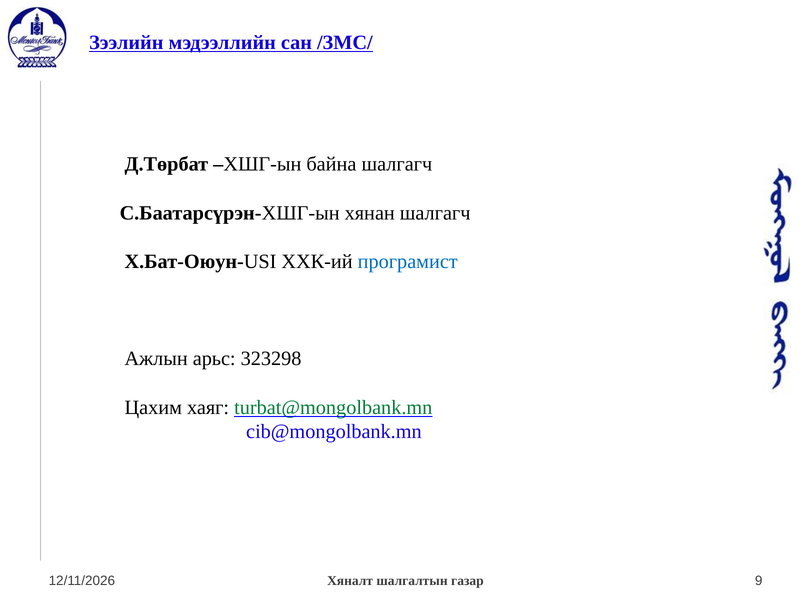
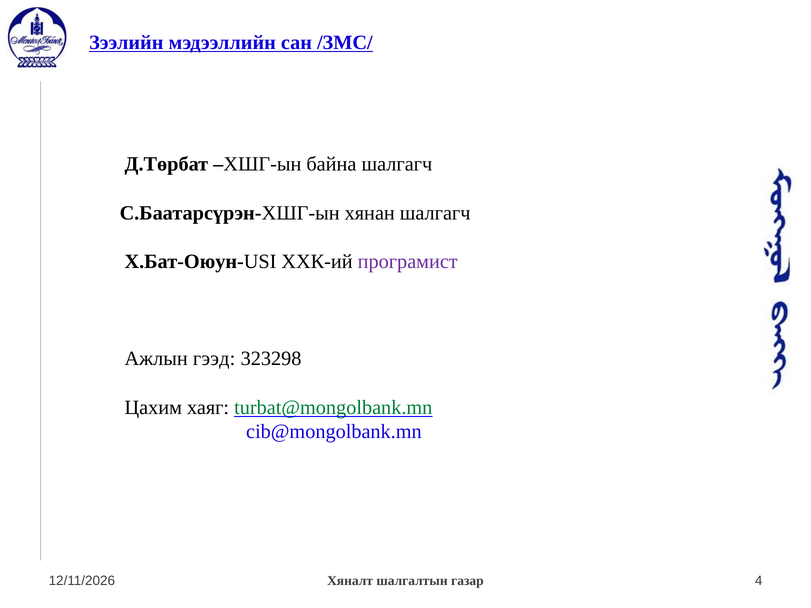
програмист colour: blue -> purple
арьс: арьс -> гээд
9: 9 -> 4
